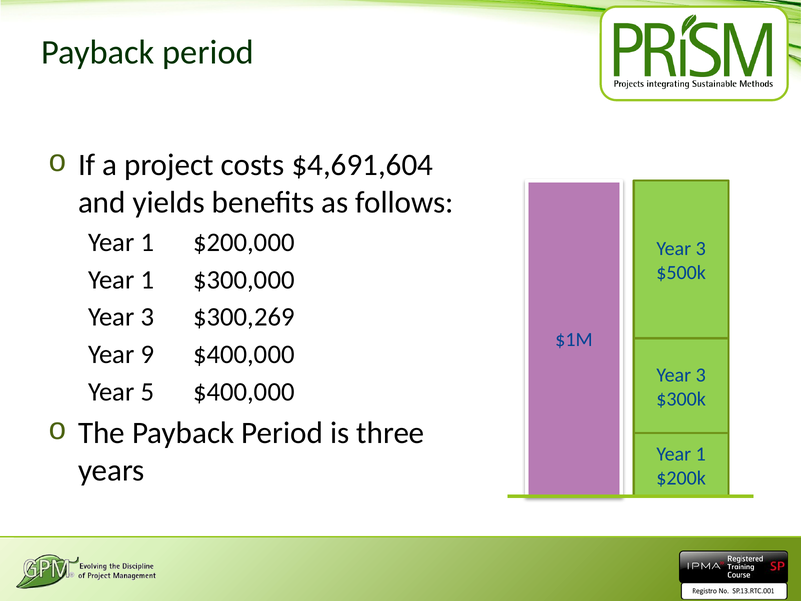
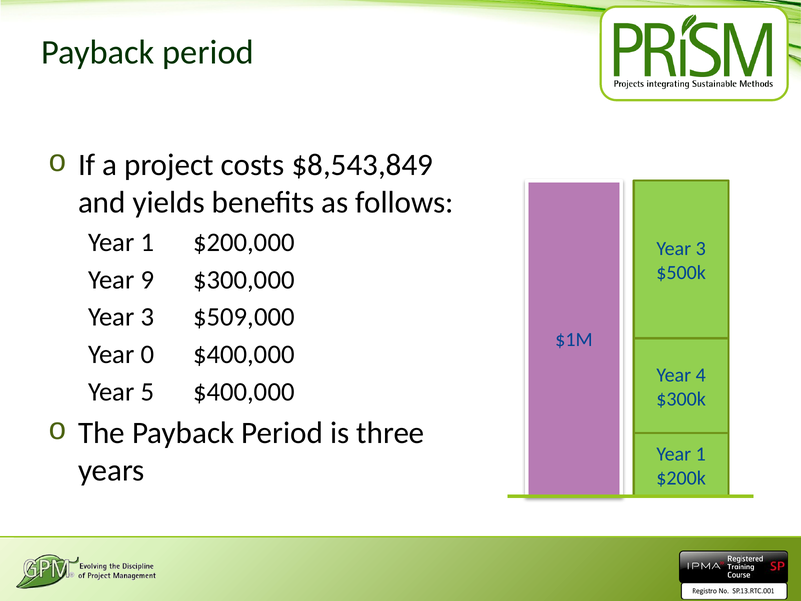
$4,691,604: $4,691,604 -> $8,543,849
1 at (147, 280): 1 -> 9
$300,269: $300,269 -> $509,000
9: 9 -> 0
3 at (701, 375): 3 -> 4
